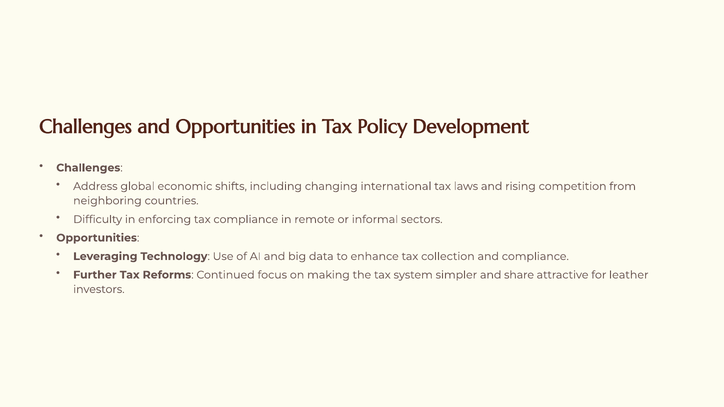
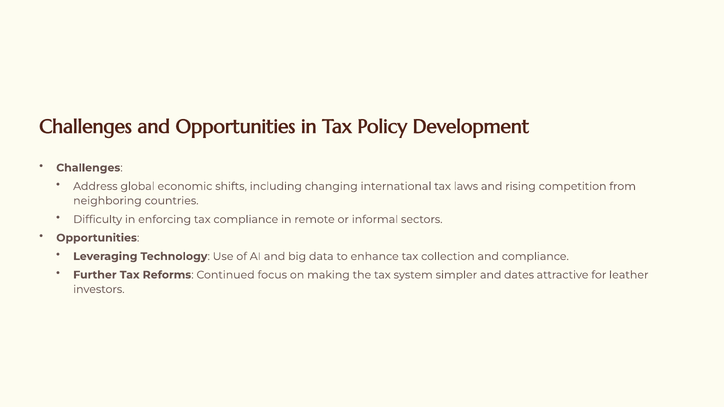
share: share -> dates
